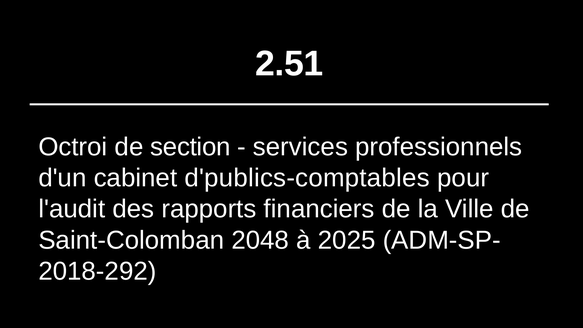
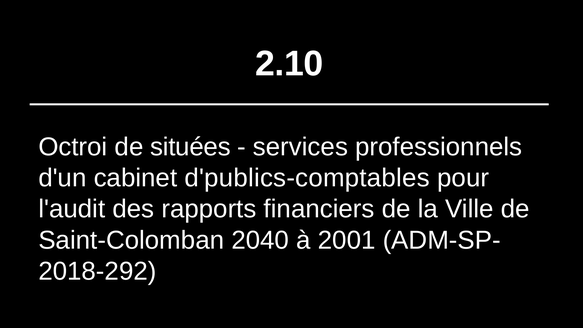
2.51: 2.51 -> 2.10
section: section -> situées
2048: 2048 -> 2040
2025: 2025 -> 2001
